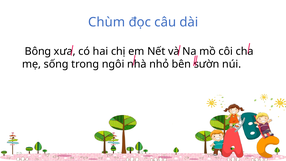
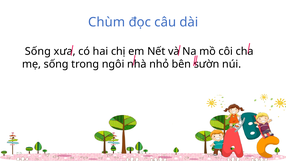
Bông at (38, 51): Bông -> Sống
